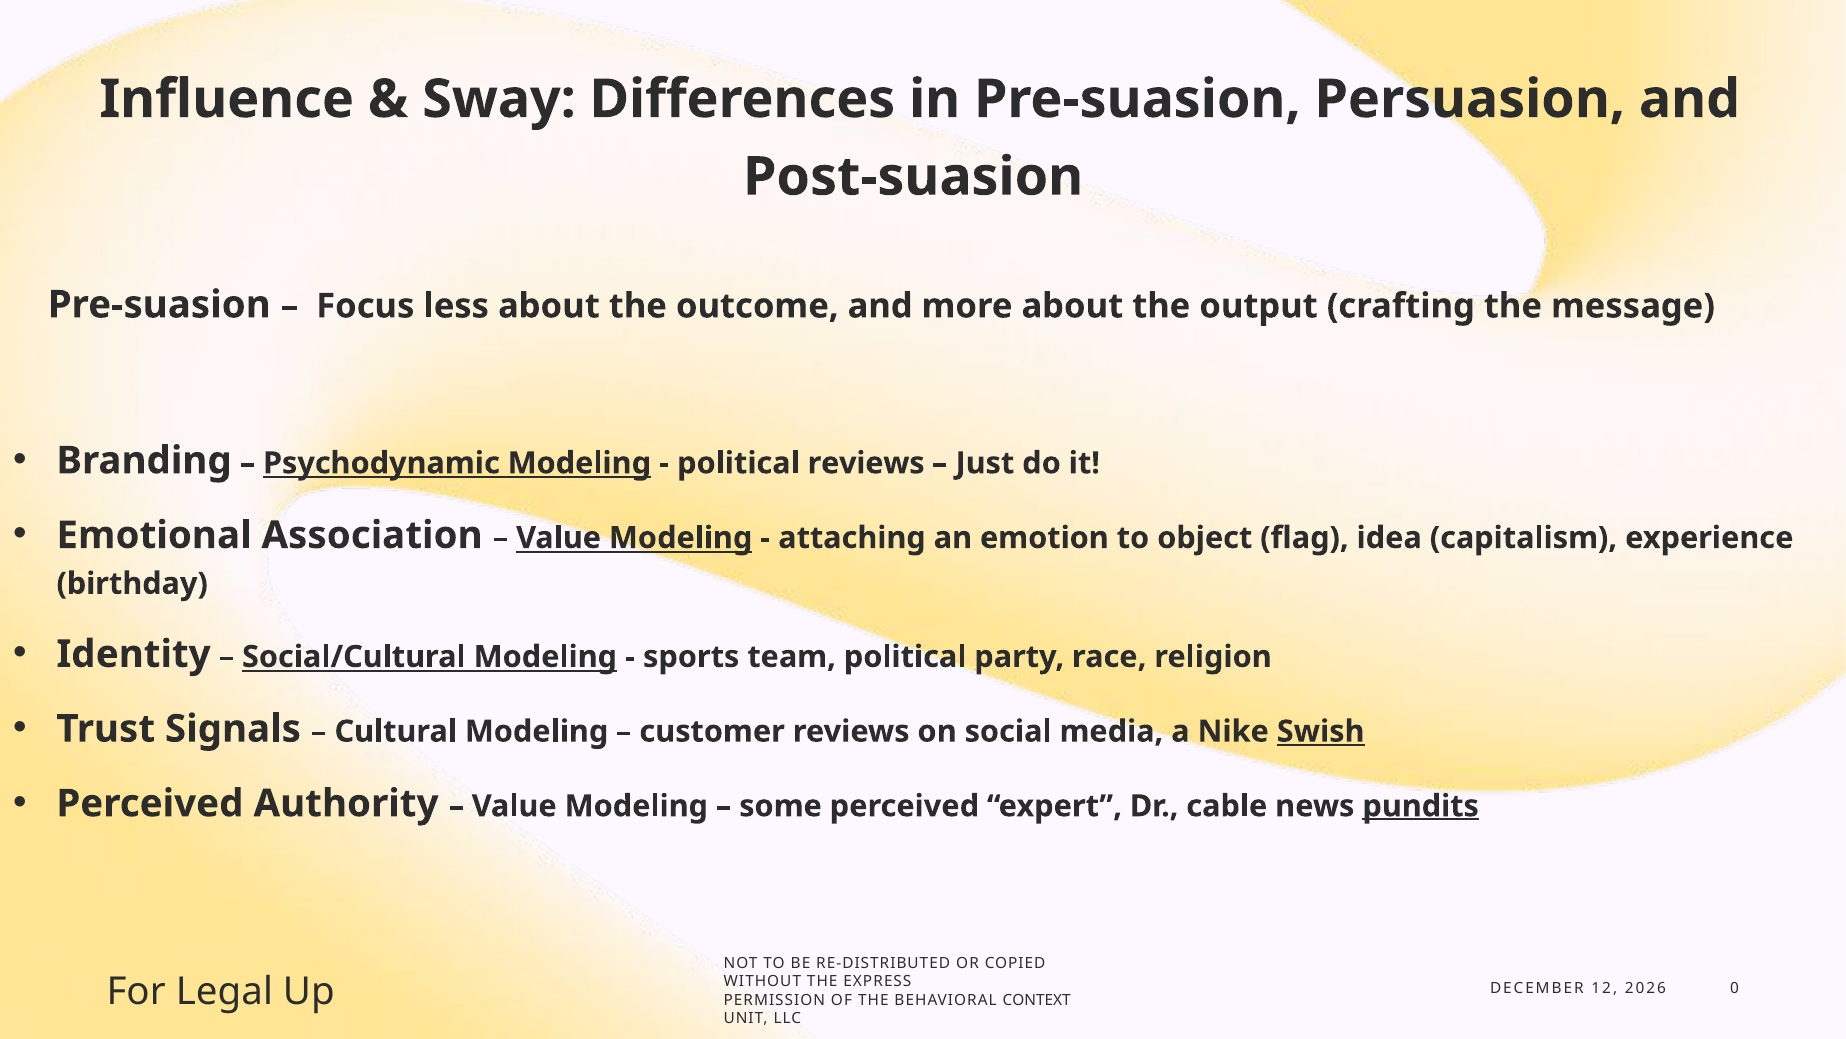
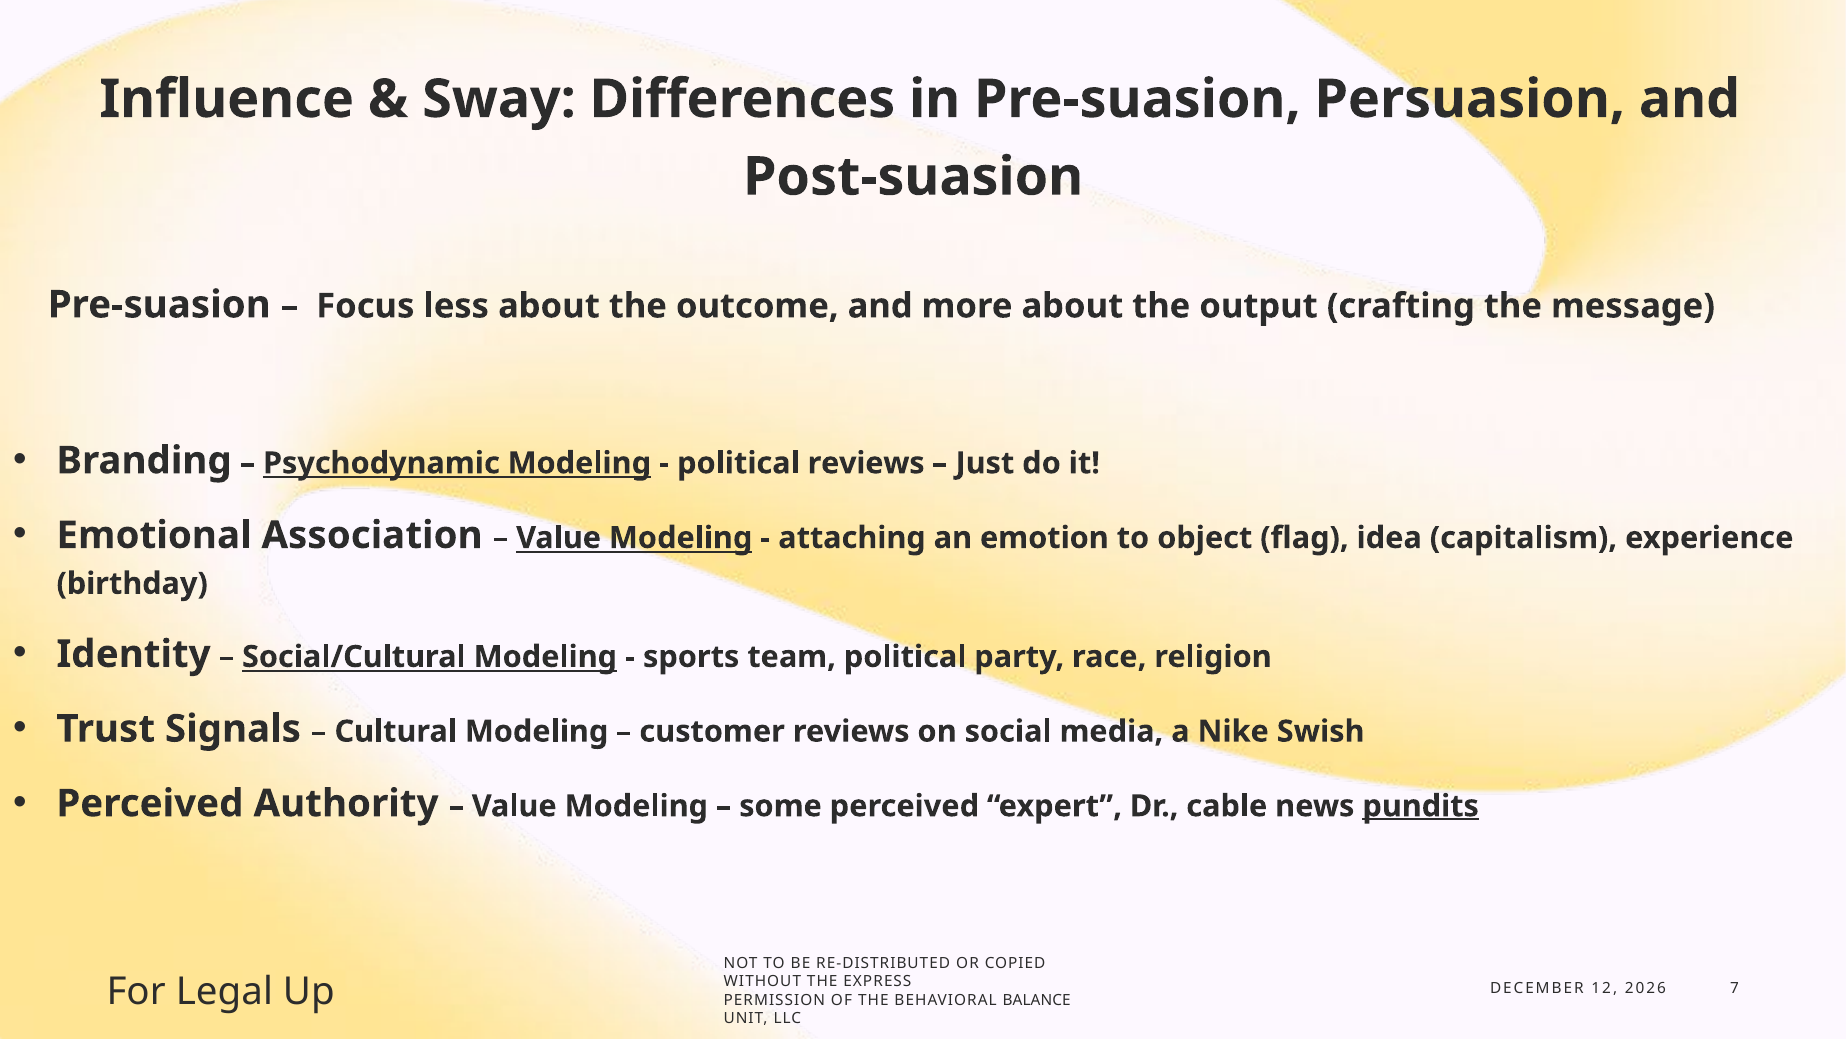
Swish underline: present -> none
0: 0 -> 7
CONTEXT: CONTEXT -> BALANCE
